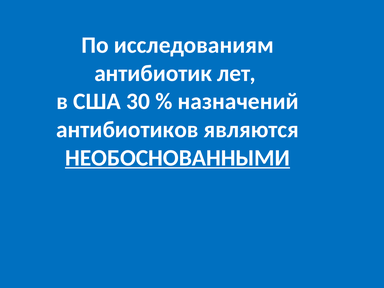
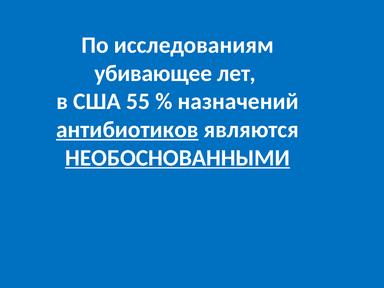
антибиотик: антибиотик -> убивающее
30: 30 -> 55
антибиотиков underline: none -> present
